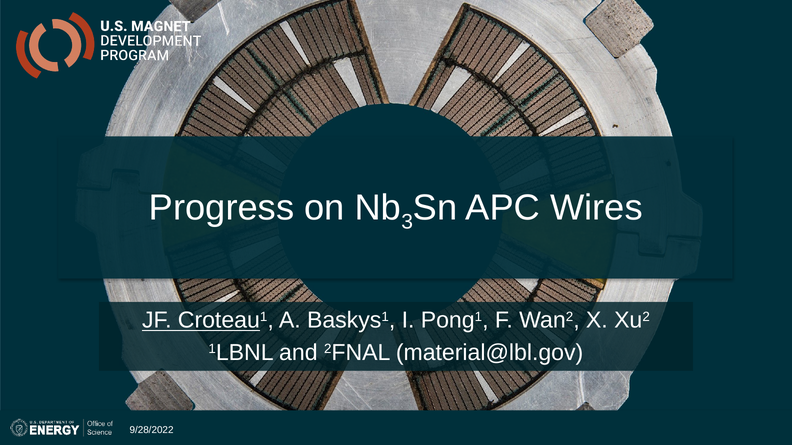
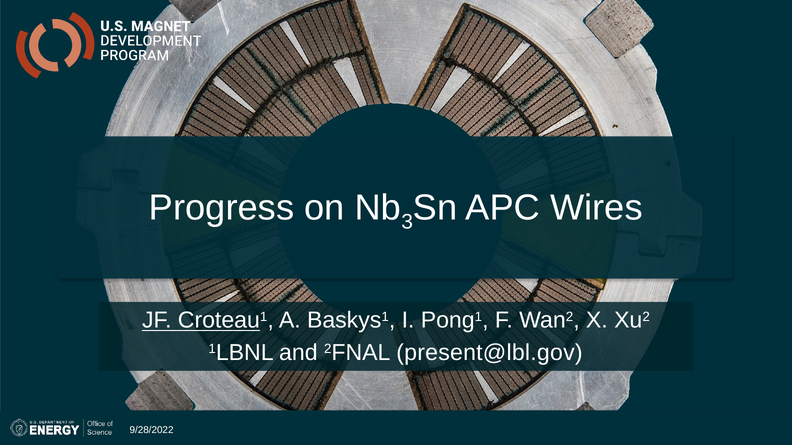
material@lbl.gov: material@lbl.gov -> present@lbl.gov
